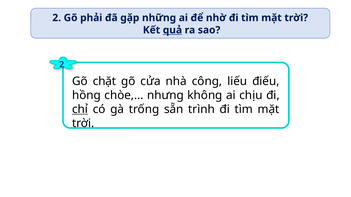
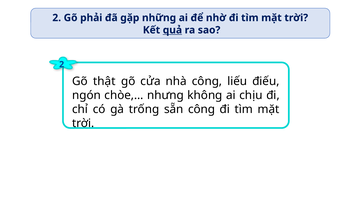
chặt: chặt -> thật
hồng: hồng -> ngón
chỉ underline: present -> none
sẵn trình: trình -> công
